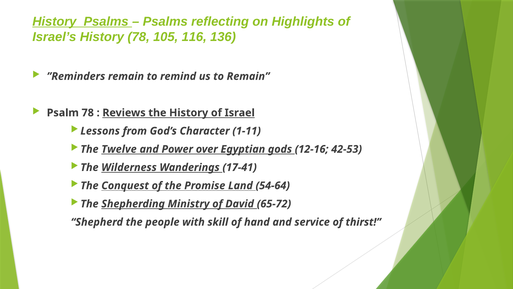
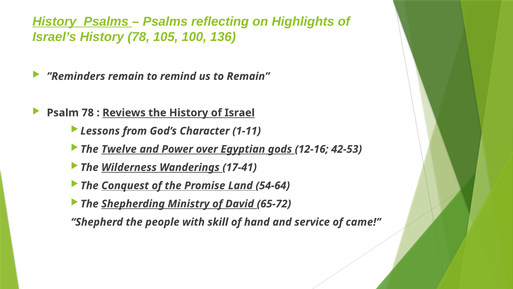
116: 116 -> 100
thirst: thirst -> came
